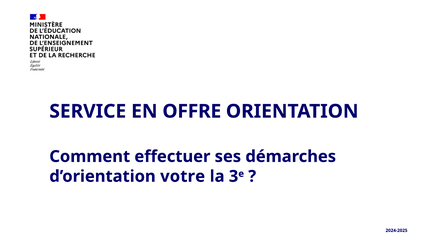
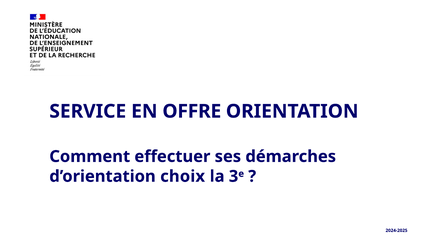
votre: votre -> choix
